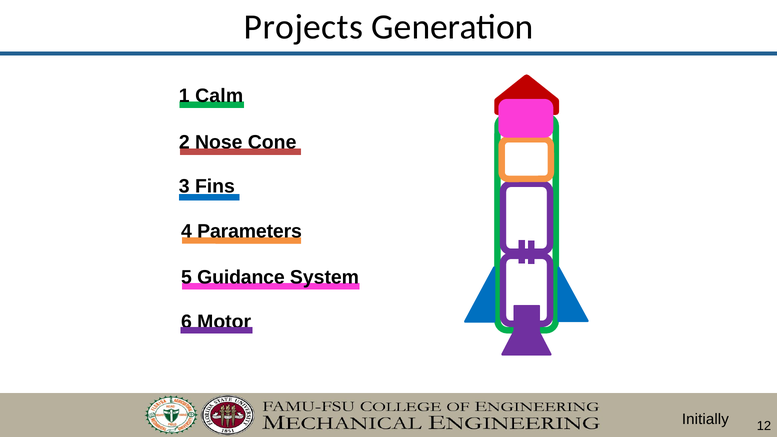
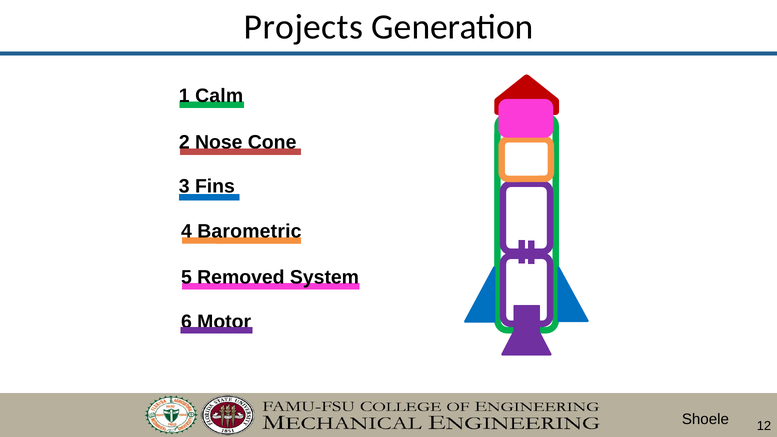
Parameters: Parameters -> Barometric
Guidance: Guidance -> Removed
Initially: Initially -> Shoele
